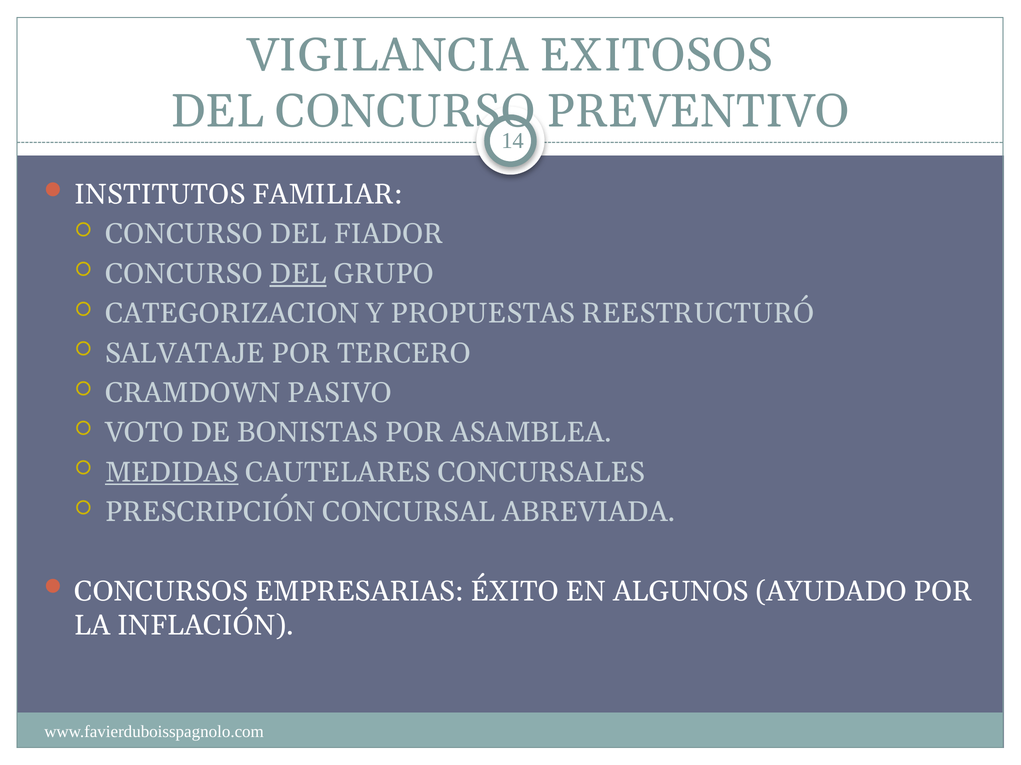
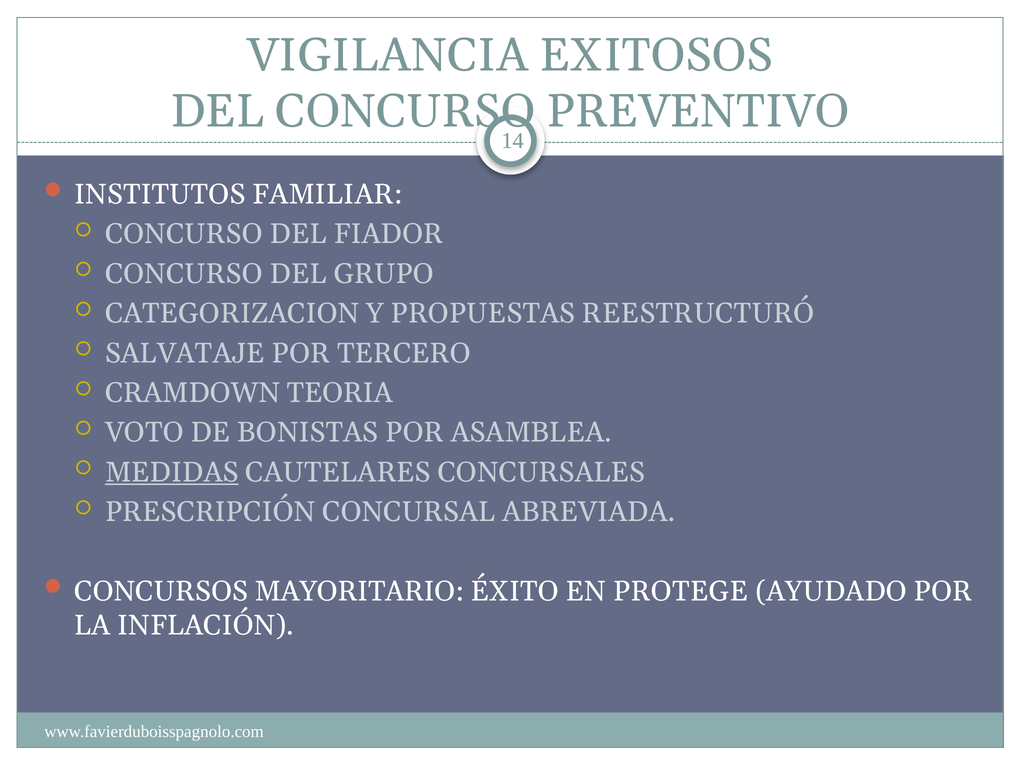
DEL at (298, 274) underline: present -> none
PASIVO: PASIVO -> TEORIA
EMPRESARIAS: EMPRESARIAS -> MAYORITARIO
ALGUNOS: ALGUNOS -> PROTEGE
